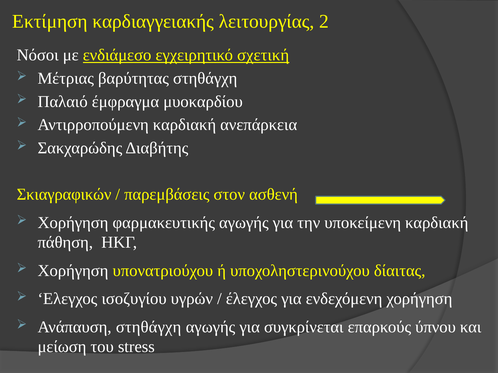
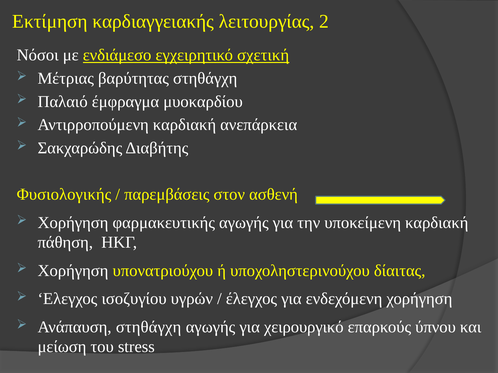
Σκιαγραφικών: Σκιαγραφικών -> Φυσιολογικής
συγκρίνεται: συγκρίνεται -> χειρουργικό
